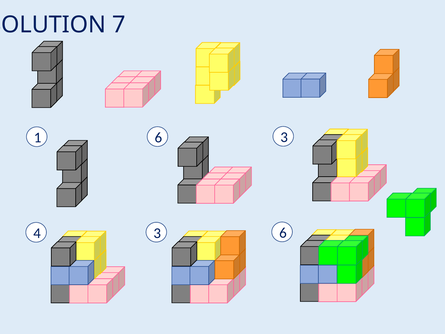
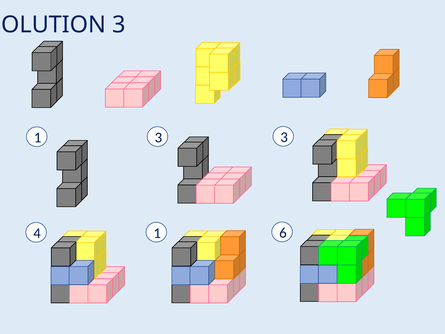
7 at (119, 25): 7 -> 3
1 6: 6 -> 3
4 3: 3 -> 1
